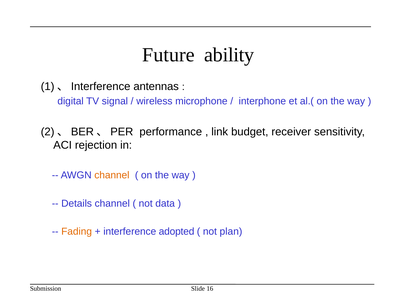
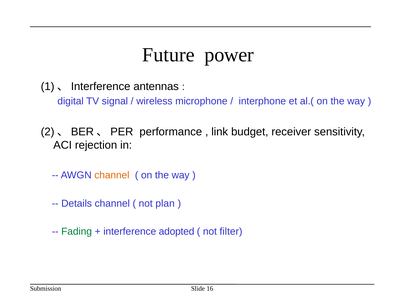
ability: ability -> power
data: data -> plan
Fading colour: orange -> green
plan: plan -> filter
